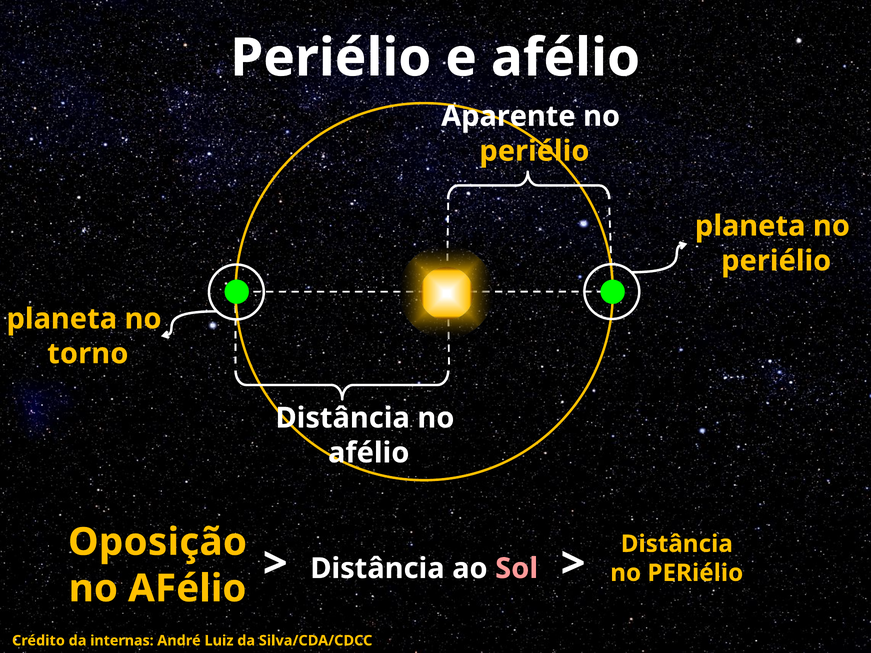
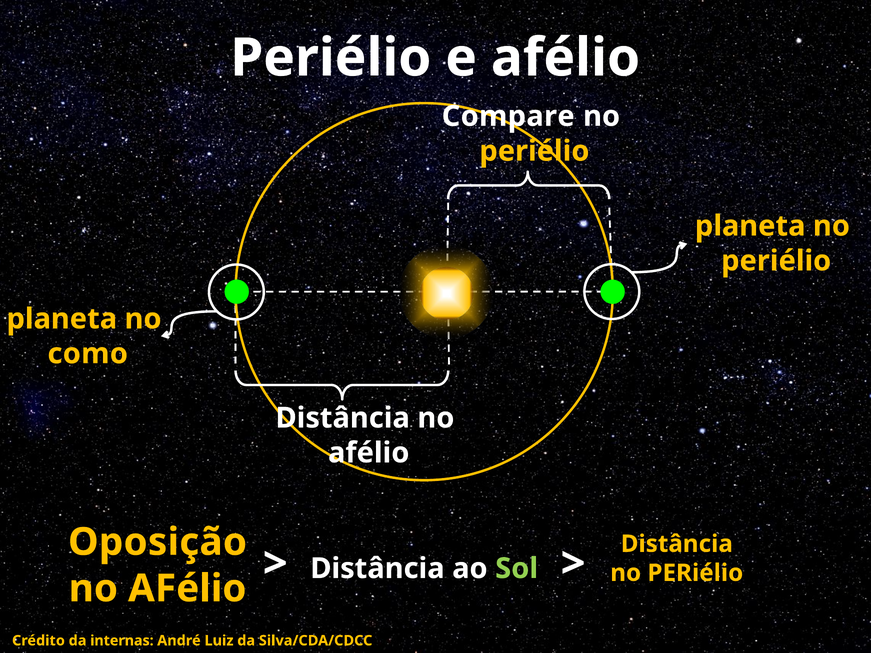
Aparente: Aparente -> Compare
torno: torno -> como
Sol colour: pink -> light green
